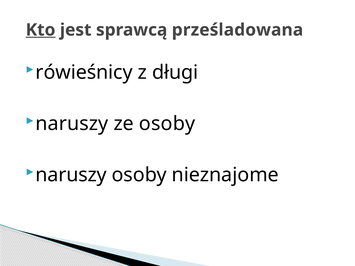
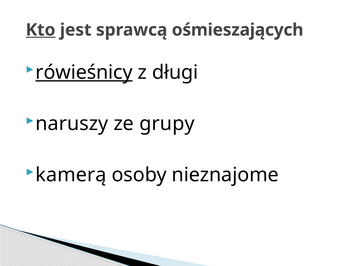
prześladowana: prześladowana -> ośmieszających
rówieśnicy underline: none -> present
ze osoby: osoby -> grupy
naruszy at (71, 175): naruszy -> kamerą
